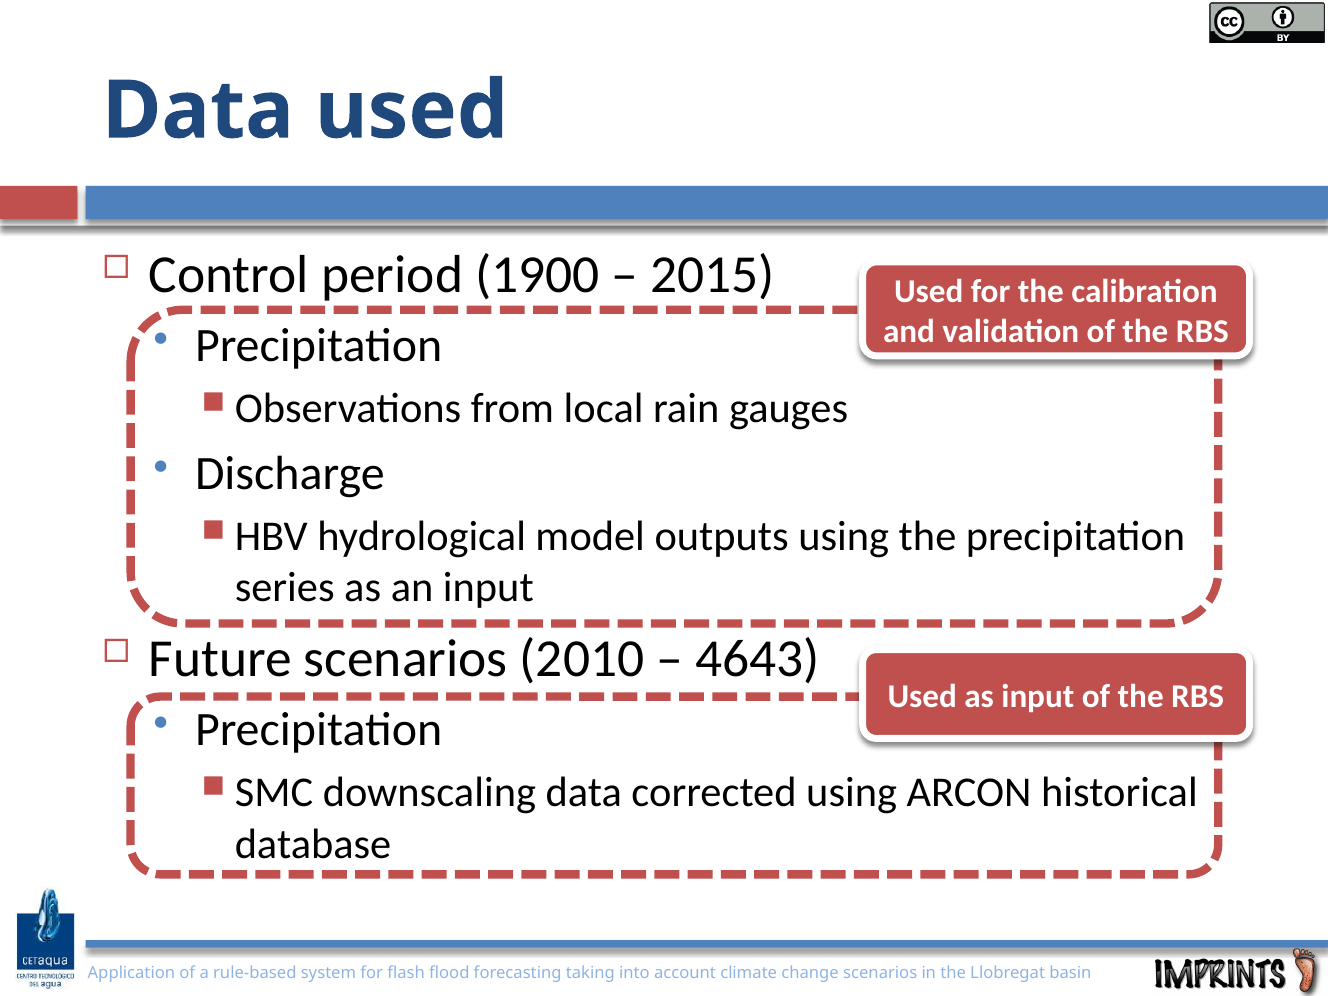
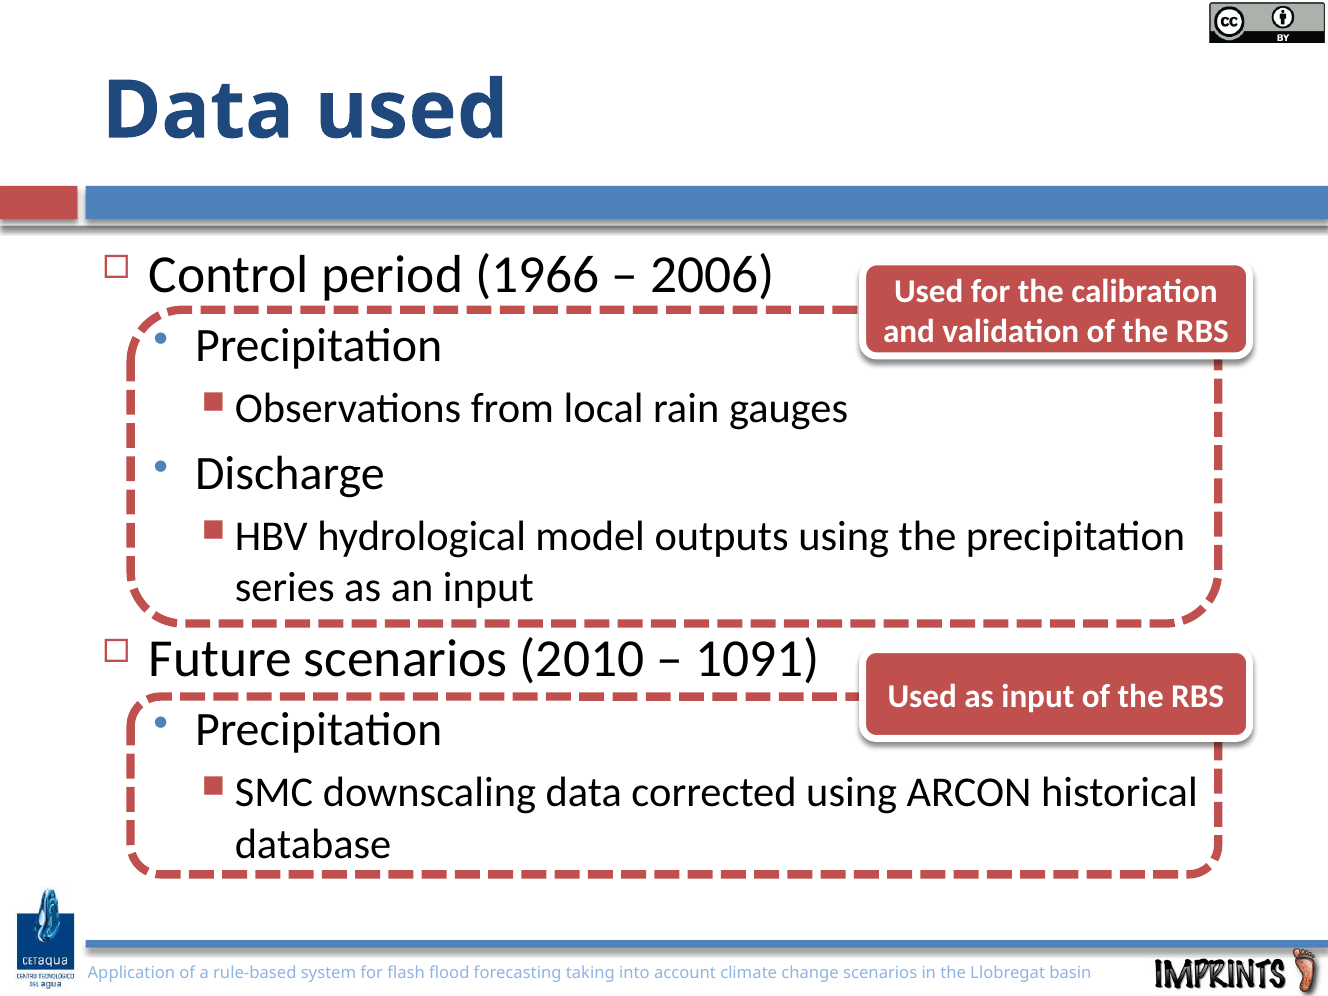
1900: 1900 -> 1966
2015: 2015 -> 2006
4643: 4643 -> 1091
